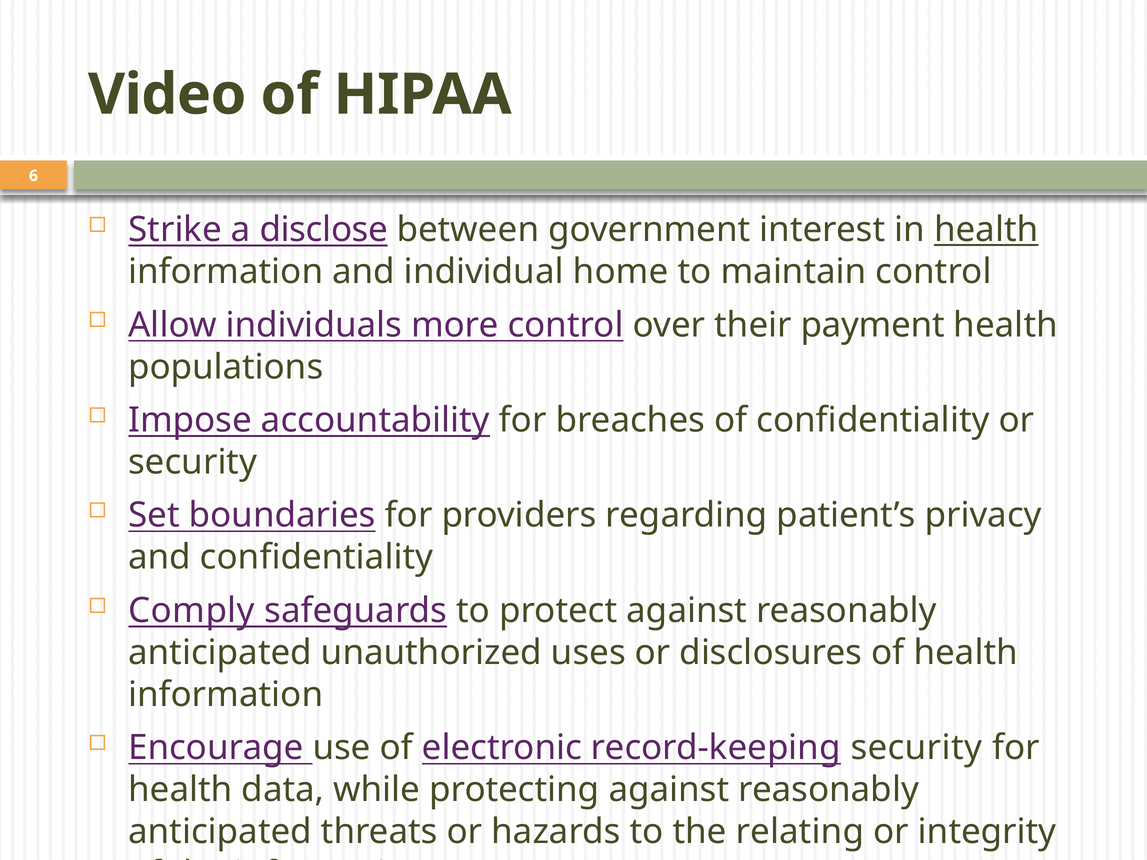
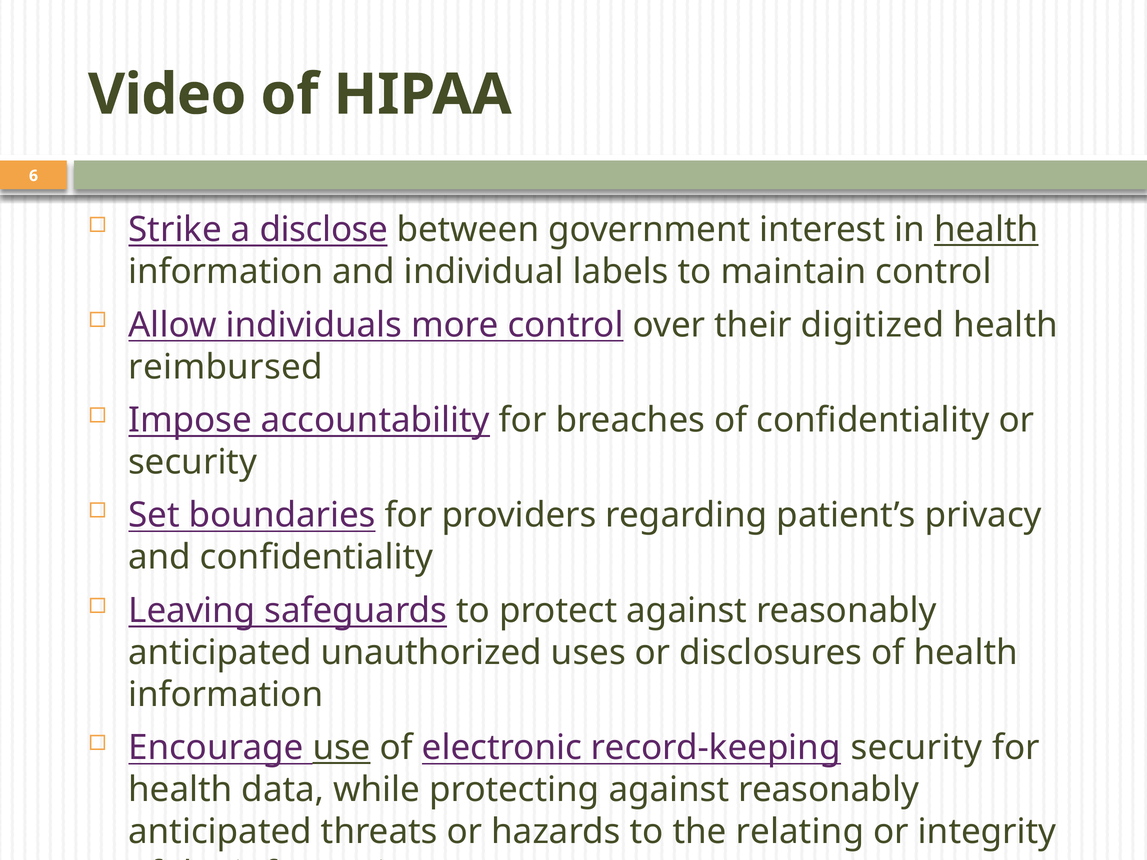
home: home -> labels
payment: payment -> digitized
populations: populations -> reimbursed
Comply: Comply -> Leaving
use underline: none -> present
